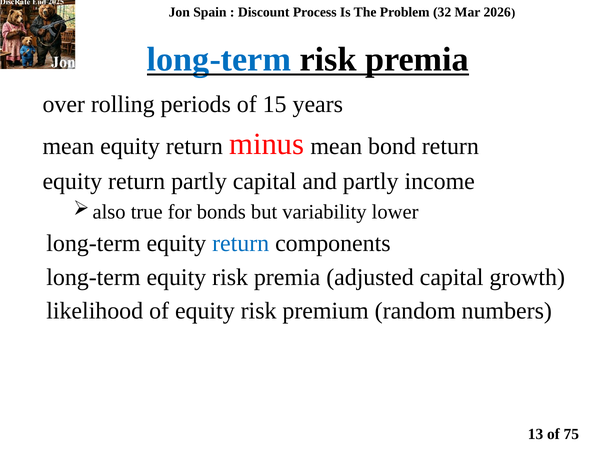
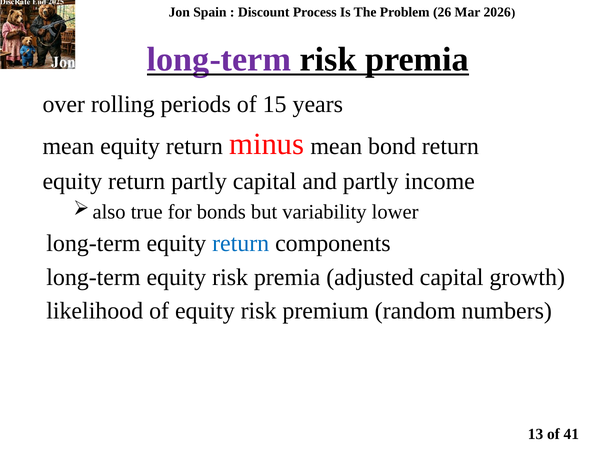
32: 32 -> 26
long-term at (219, 59) colour: blue -> purple
75: 75 -> 41
